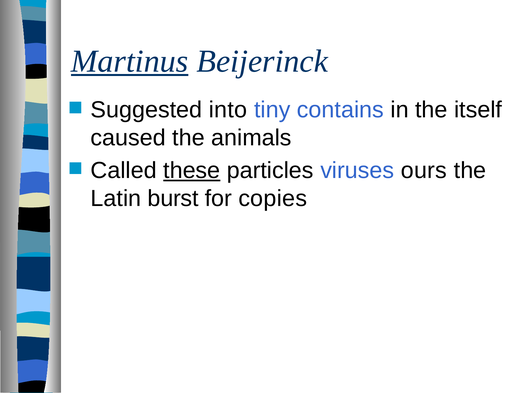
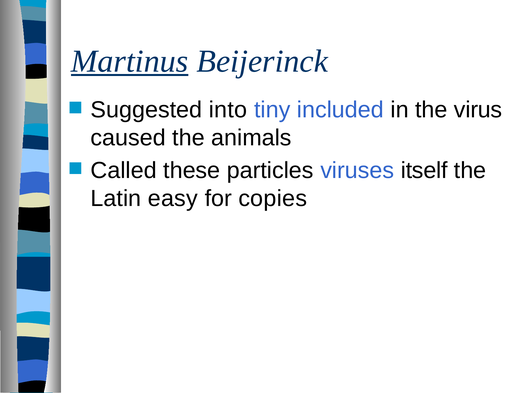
contains: contains -> included
itself: itself -> virus
these underline: present -> none
ours: ours -> itself
burst: burst -> easy
